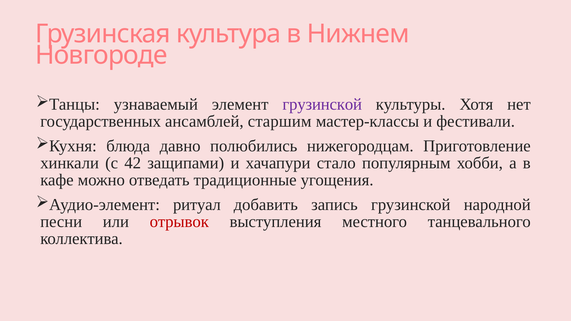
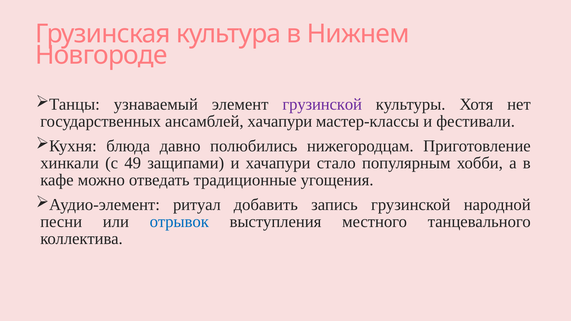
ансамблей старшим: старшим -> хачапури
42: 42 -> 49
отрывок colour: red -> blue
